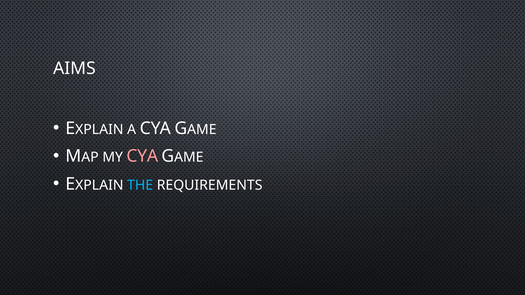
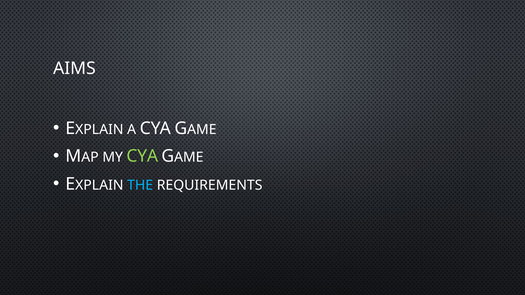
CYA at (142, 156) colour: pink -> light green
